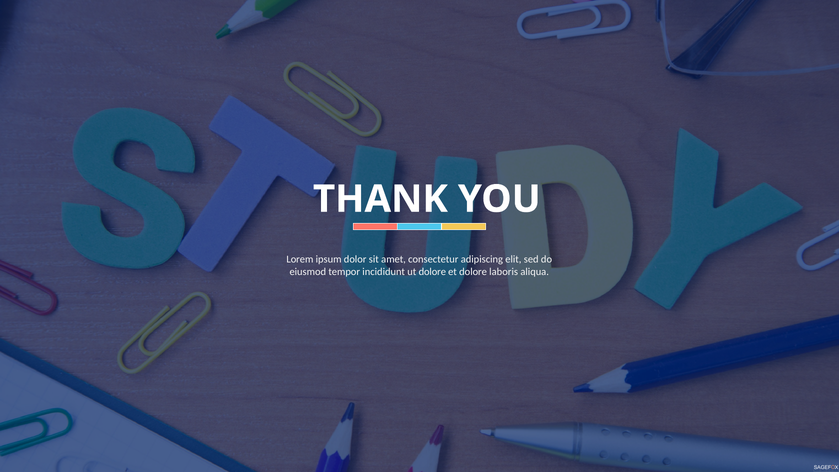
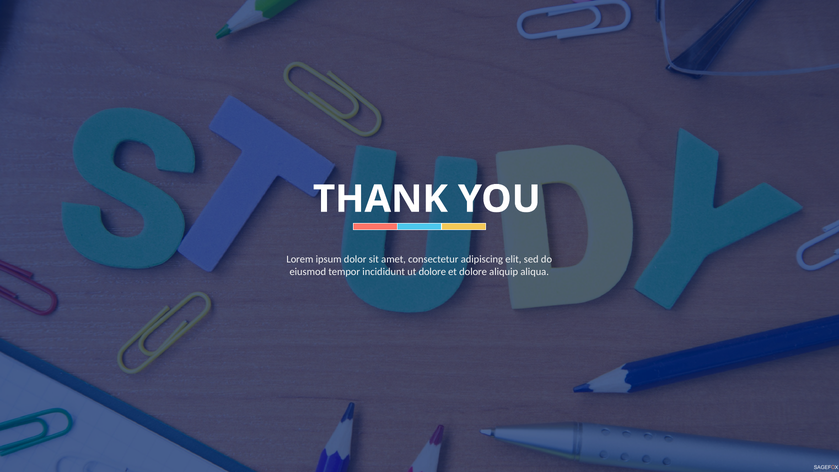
laboris: laboris -> aliquip
